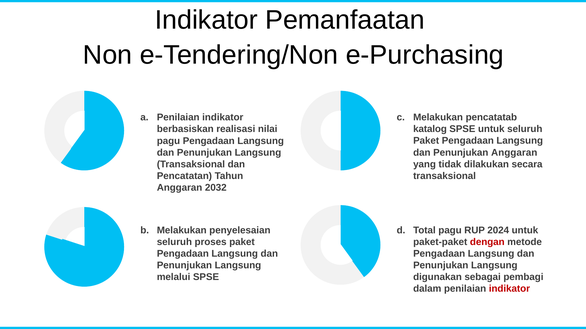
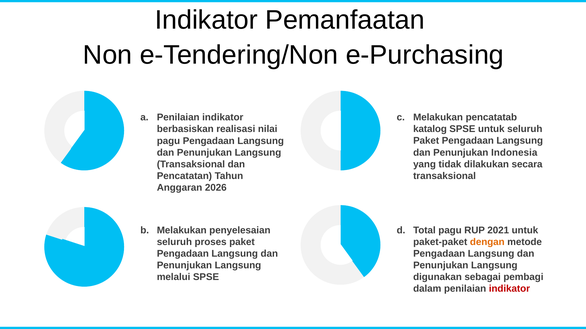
Penunjukan Anggaran: Anggaran -> Indonesia
2032: 2032 -> 2026
2024: 2024 -> 2021
dengan colour: red -> orange
